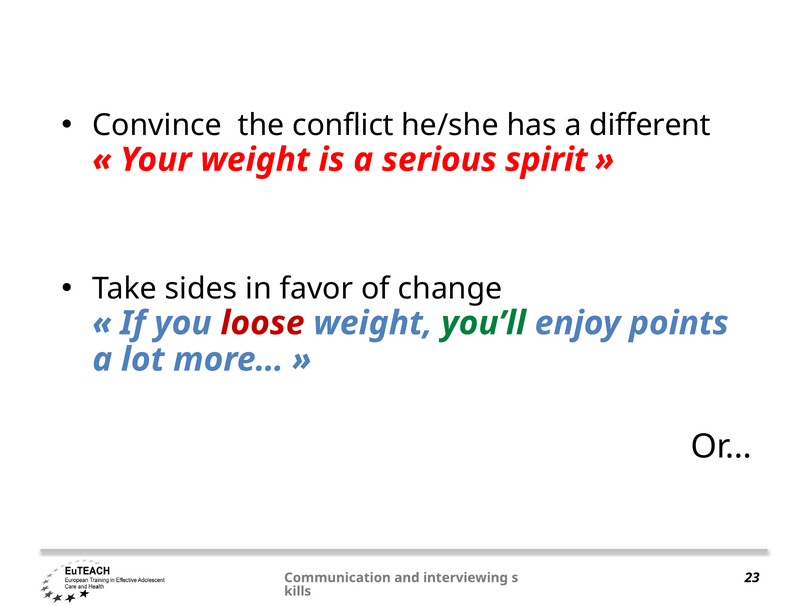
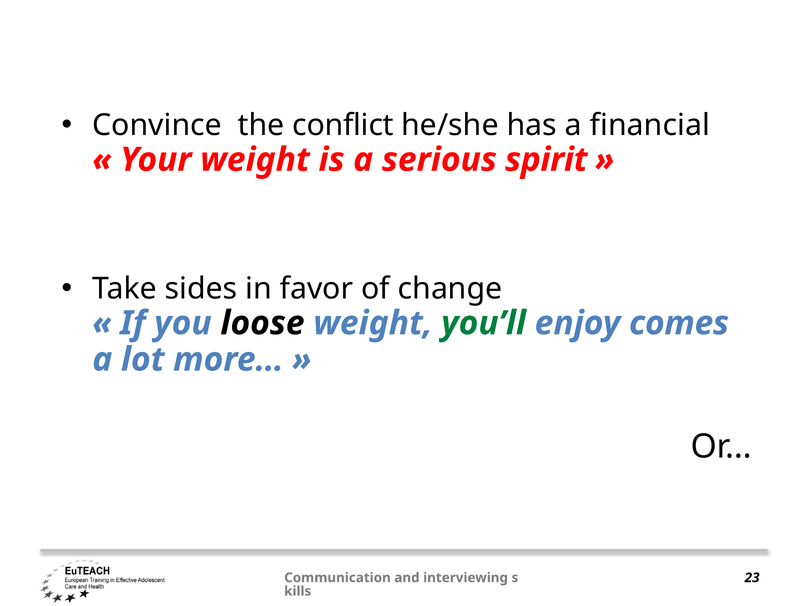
different: different -> financial
loose colour: red -> black
points: points -> comes
